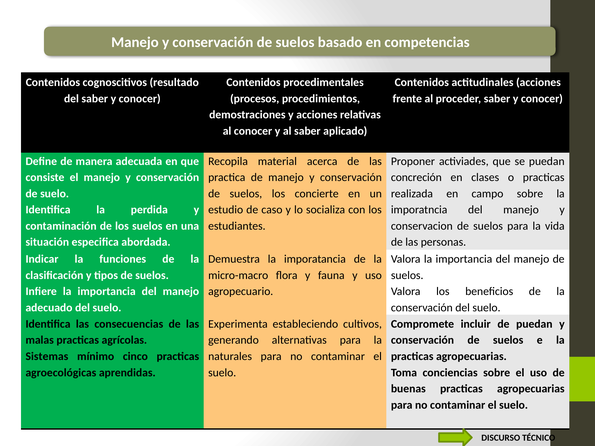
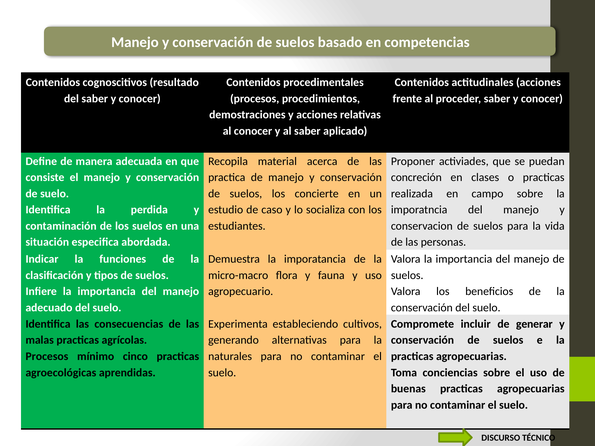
de puedan: puedan -> generar
Sistemas at (47, 357): Sistemas -> Procesos
